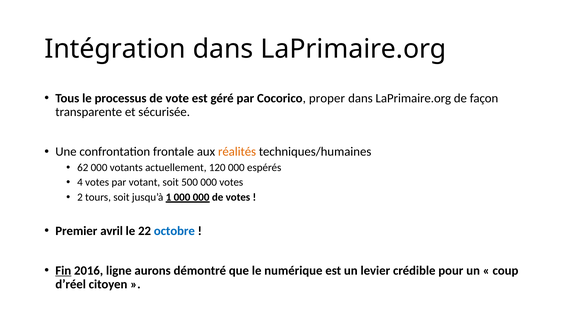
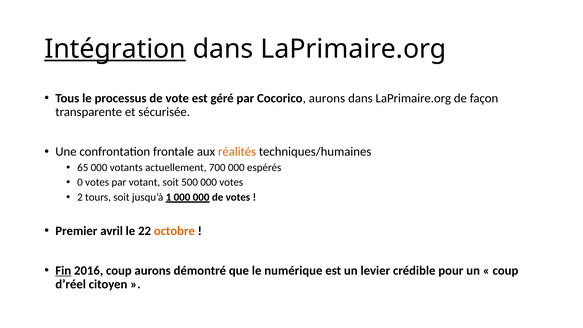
Intégration underline: none -> present
Cocorico proper: proper -> aurons
62: 62 -> 65
120: 120 -> 700
4: 4 -> 0
octobre colour: blue -> orange
2016 ligne: ligne -> coup
